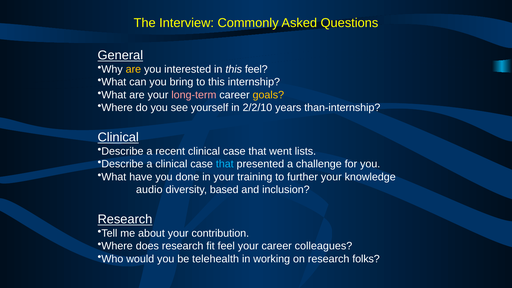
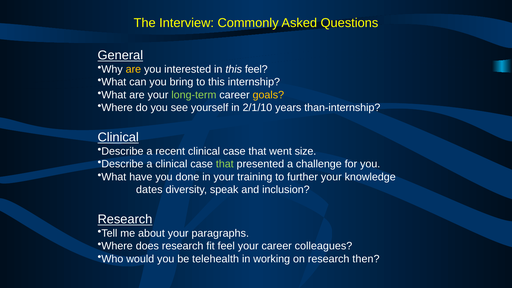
long-term colour: pink -> light green
2/2/10: 2/2/10 -> 2/1/10
lists: lists -> size
that at (225, 164) colour: light blue -> light green
audio: audio -> dates
based: based -> speak
contribution: contribution -> paragraphs
folks: folks -> then
